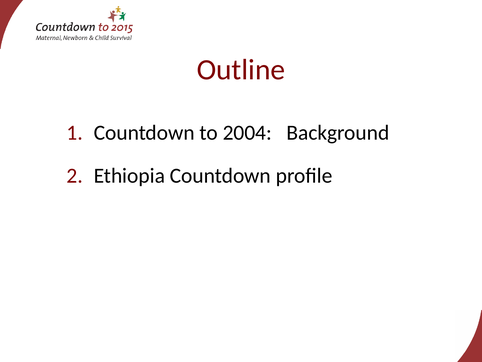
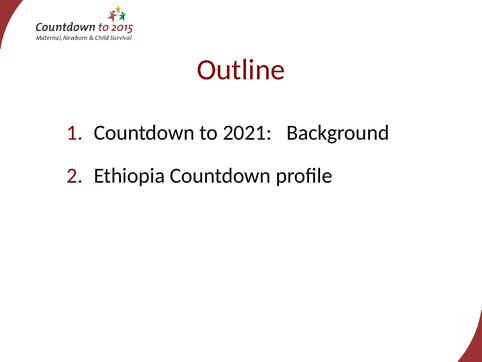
2004: 2004 -> 2021
